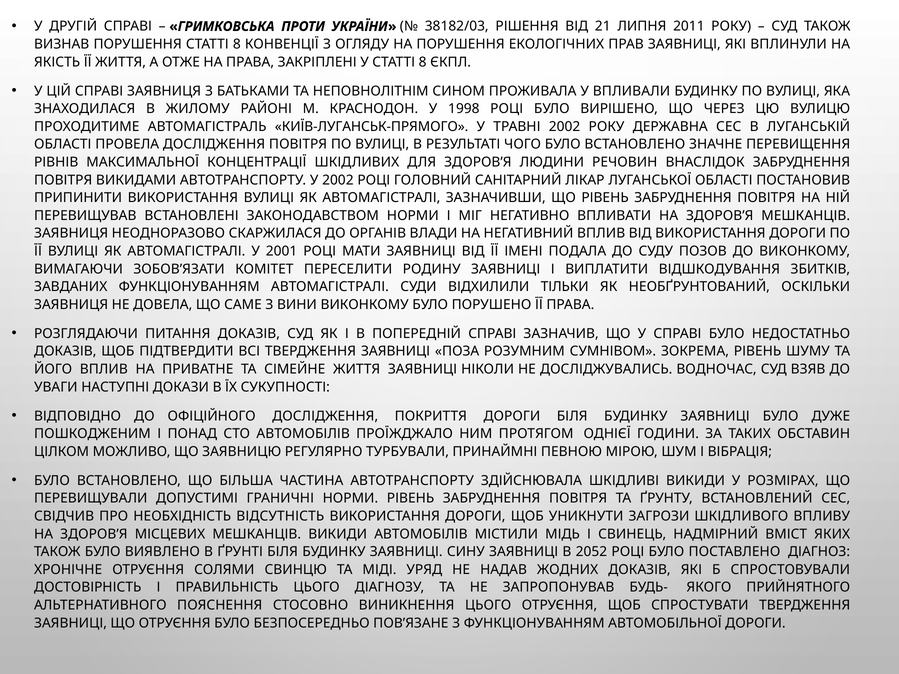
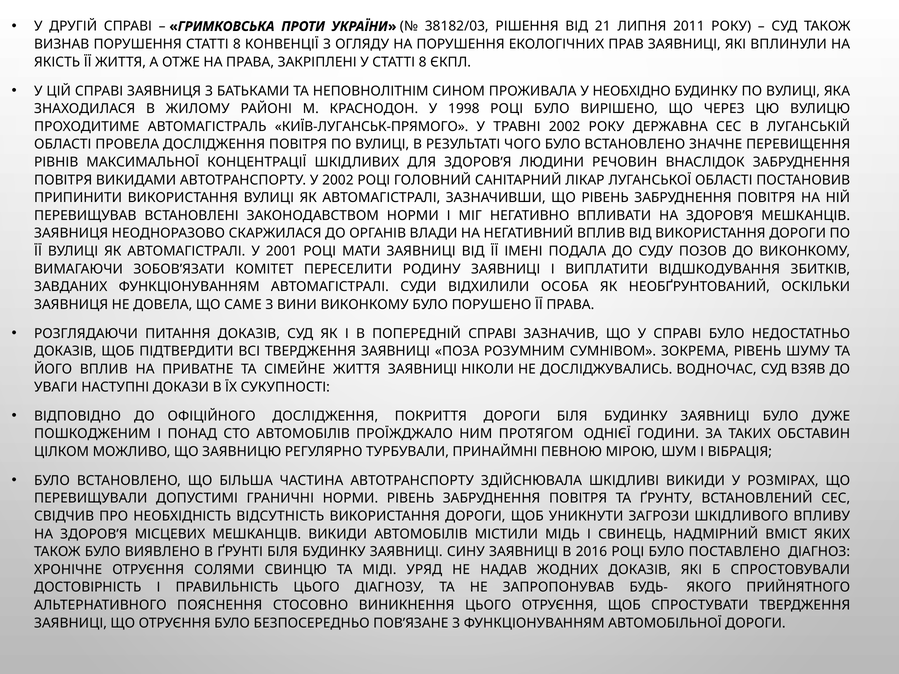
ВПЛИВАЛИ: ВПЛИВАЛИ -> НЕОБХІДНО
ТІЛЬКИ: ТІЛЬКИ -> ОСОБА
2052: 2052 -> 2016
